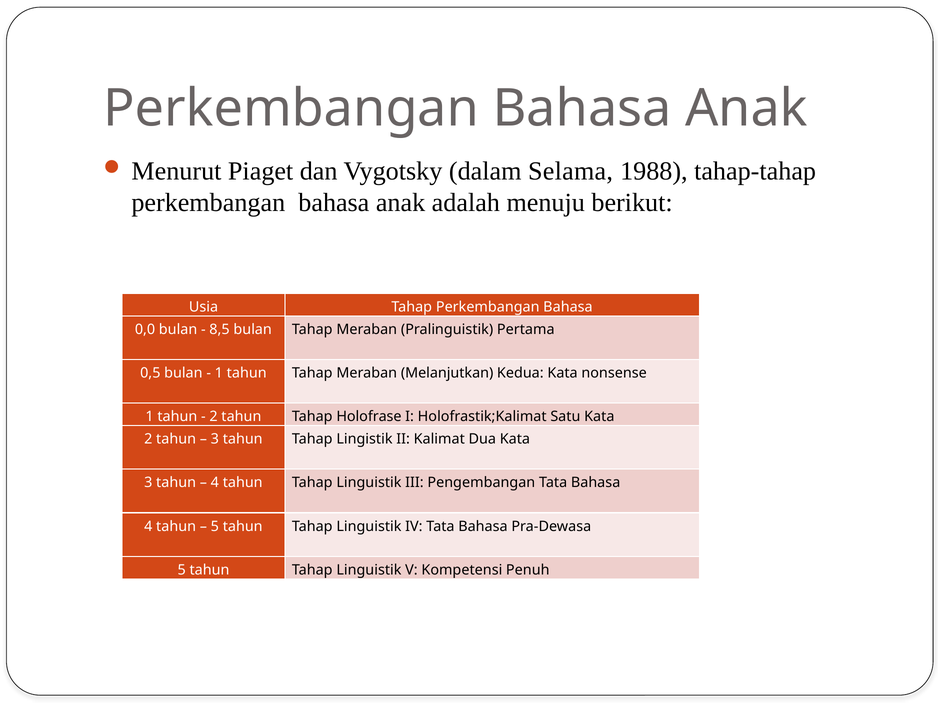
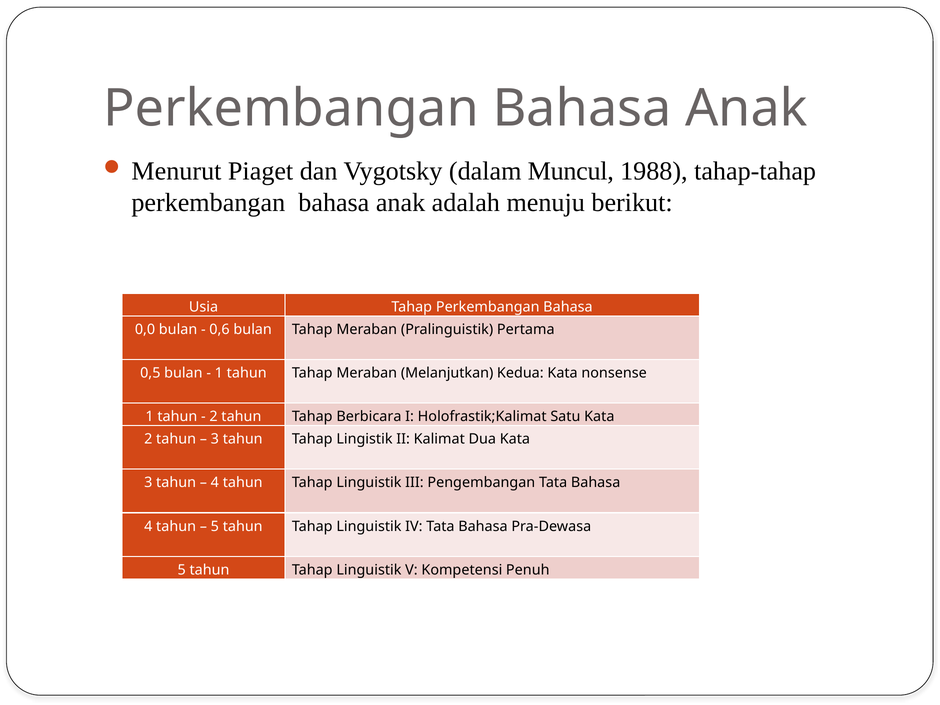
Selama: Selama -> Muncul
8,5: 8,5 -> 0,6
Holofrase: Holofrase -> Berbicara
